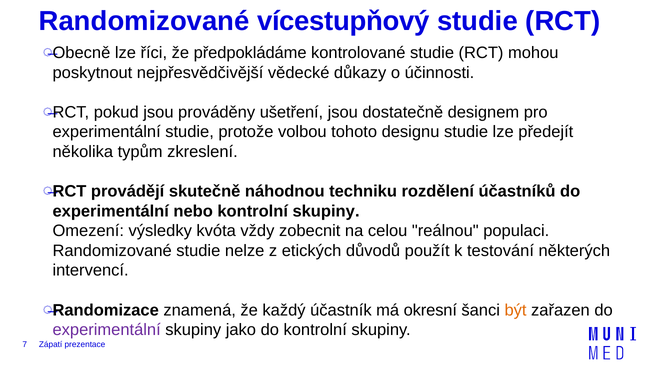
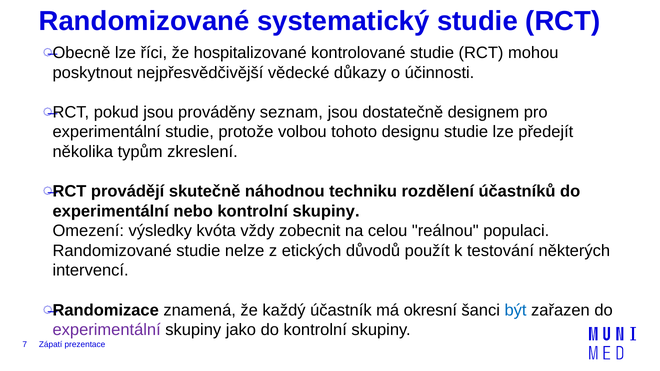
vícestupňový: vícestupňový -> systematický
předpokládáme: předpokládáme -> hospitalizované
ušetření: ušetření -> seznam
být colour: orange -> blue
